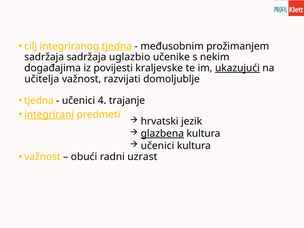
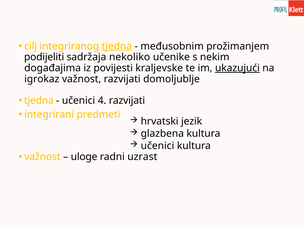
sadržaja at (44, 57): sadržaja -> podijeliti
uglazbio: uglazbio -> nekoliko
učitelja: učitelja -> igrokaz
4 trajanje: trajanje -> razvijati
integrirani underline: present -> none
glazbena underline: present -> none
obući: obući -> uloge
